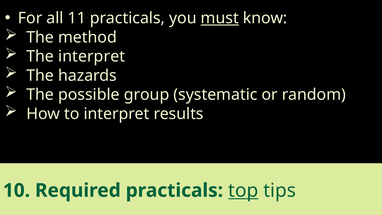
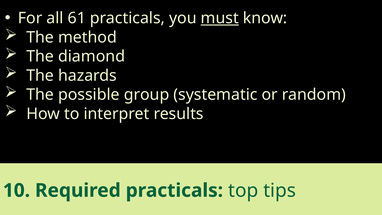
11: 11 -> 61
The interpret: interpret -> diamond
top underline: present -> none
